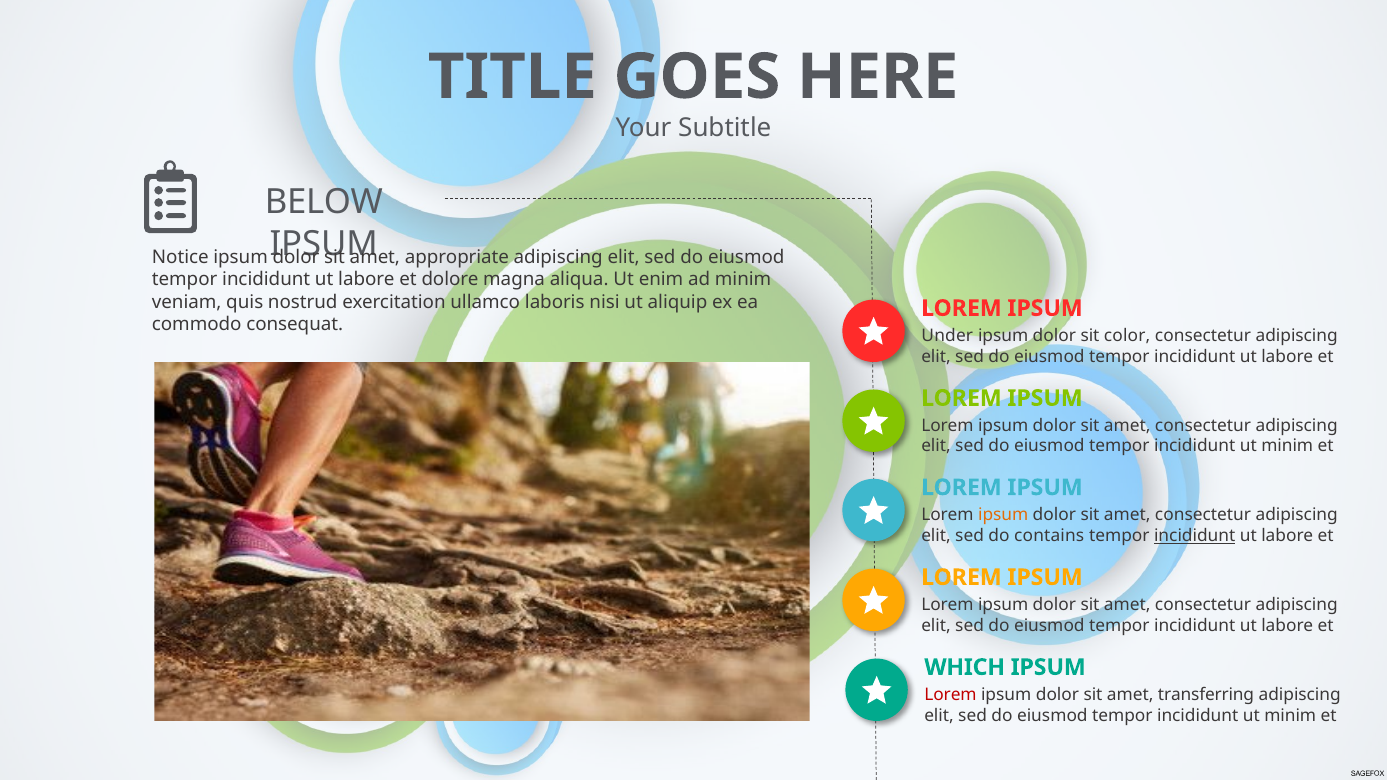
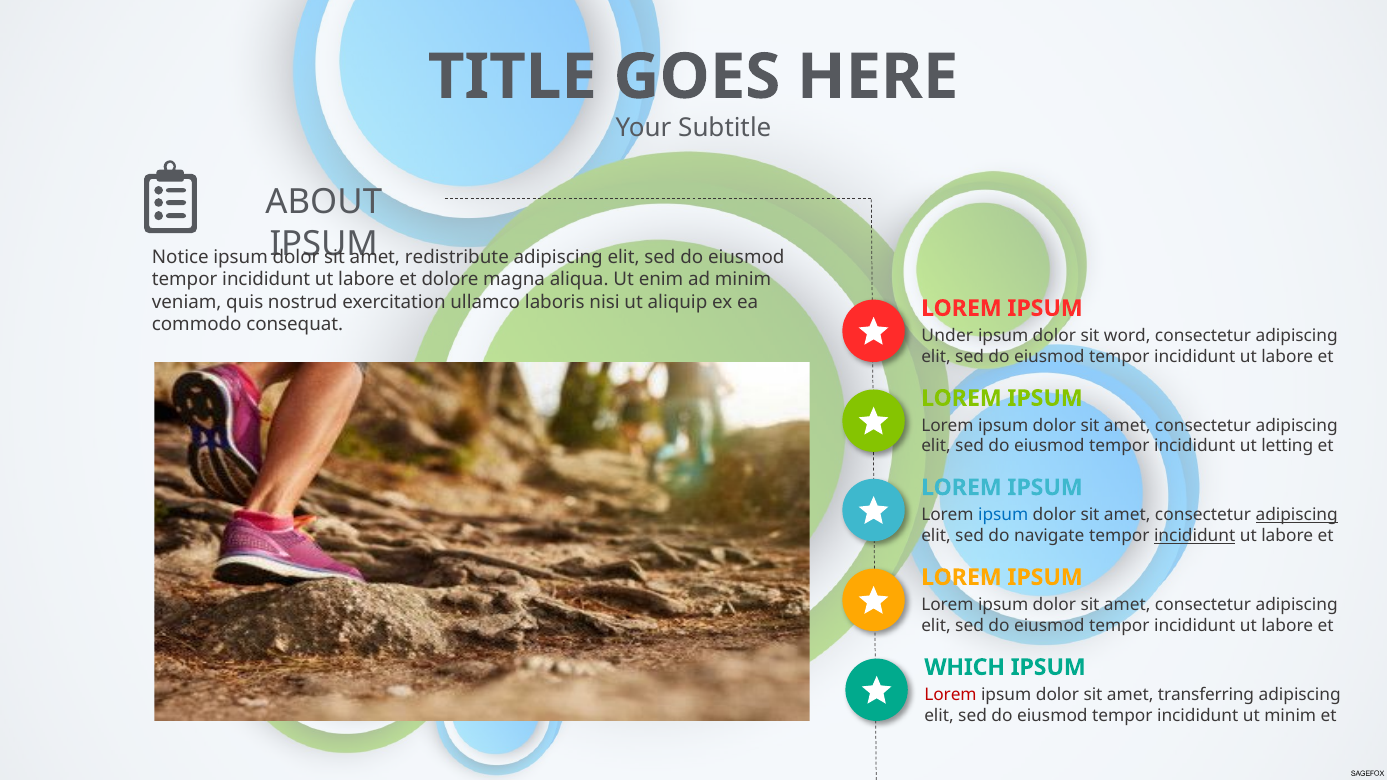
BELOW: BELOW -> ABOUT
appropriate: appropriate -> redistribute
color: color -> word
minim at (1287, 446): minim -> letting
ipsum at (1003, 515) colour: orange -> blue
adipiscing at (1297, 515) underline: none -> present
contains: contains -> navigate
